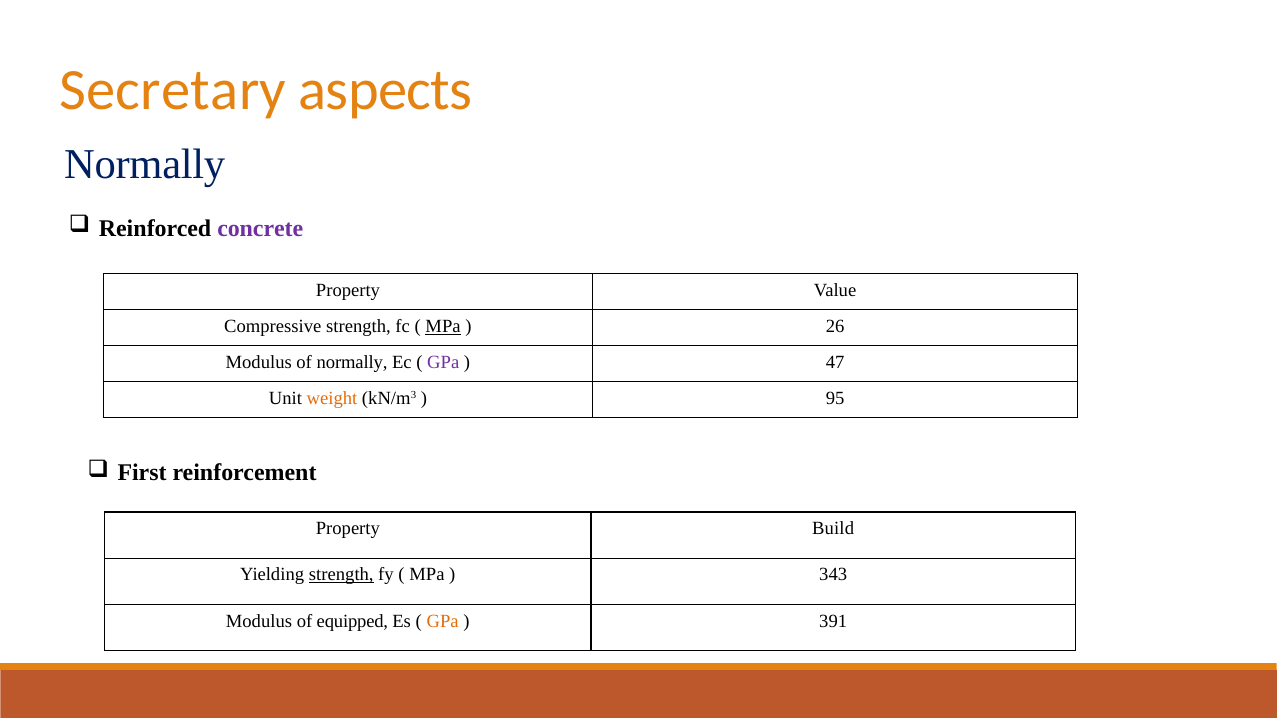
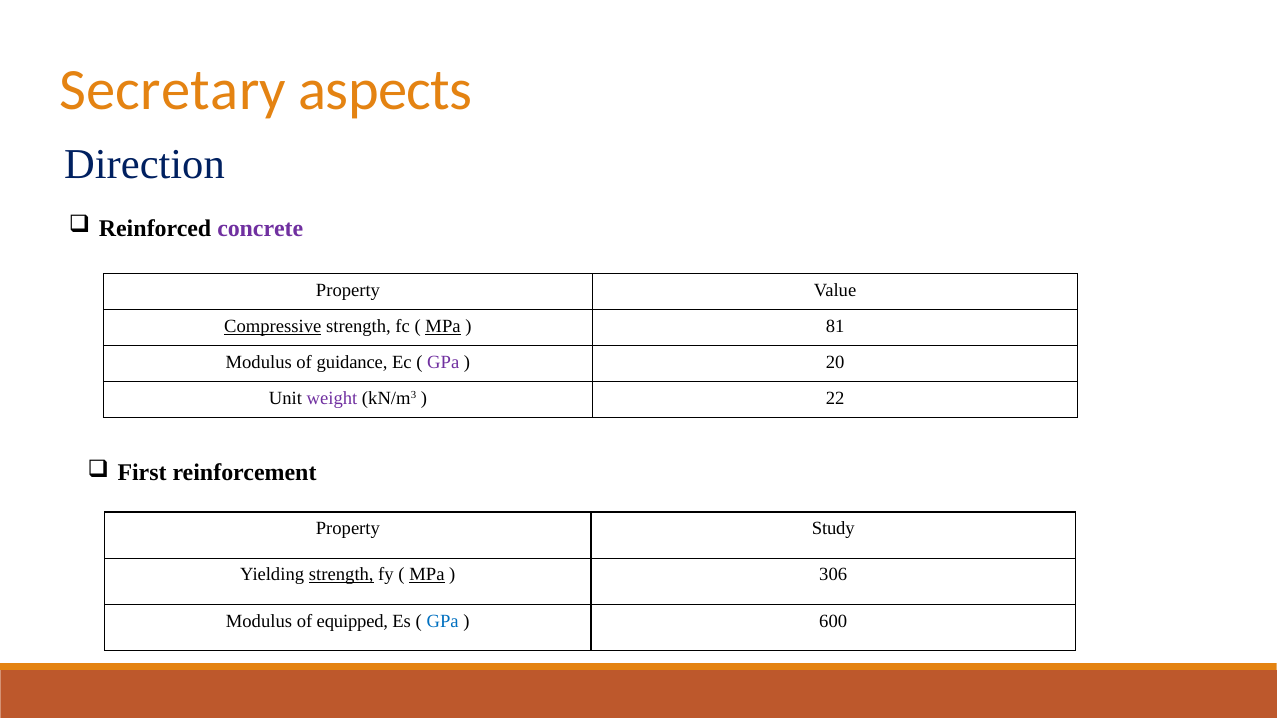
Normally at (145, 164): Normally -> Direction
Compressive underline: none -> present
26: 26 -> 81
of normally: normally -> guidance
47: 47 -> 20
weight colour: orange -> purple
95: 95 -> 22
Build: Build -> Study
MPa at (427, 575) underline: none -> present
343: 343 -> 306
GPa at (443, 621) colour: orange -> blue
391: 391 -> 600
